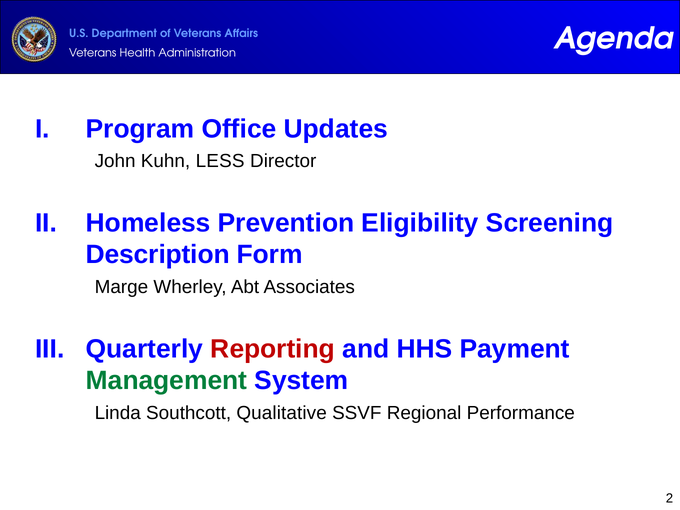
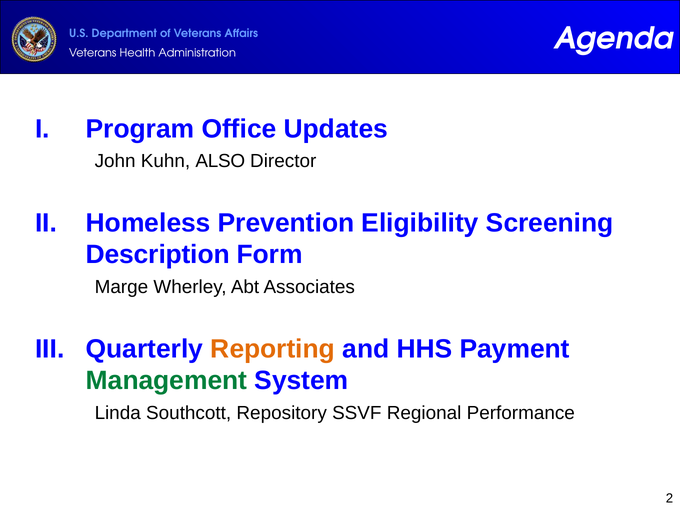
LESS: LESS -> ALSO
Reporting colour: red -> orange
Qualitative: Qualitative -> Repository
